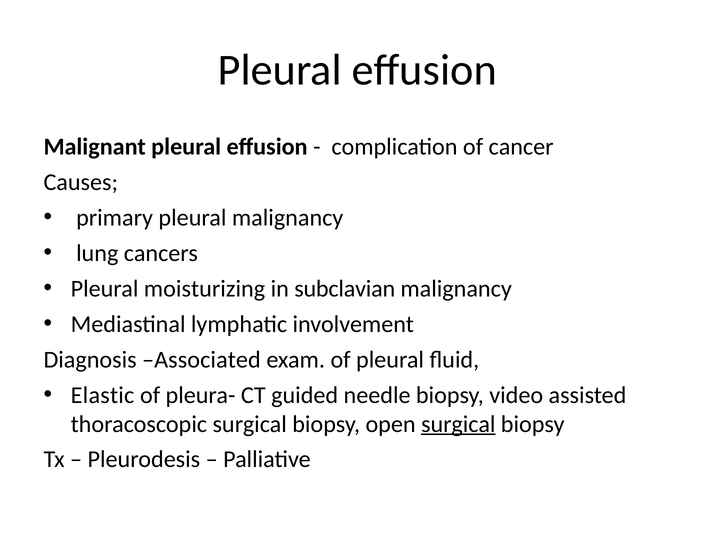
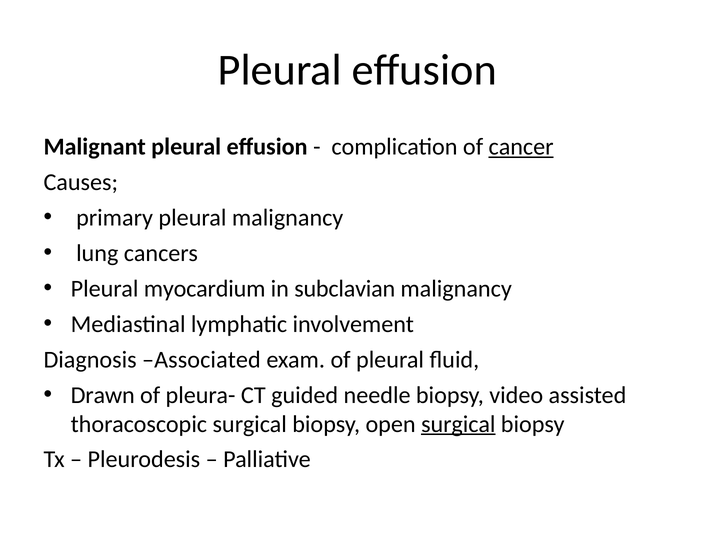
cancer underline: none -> present
moisturizing: moisturizing -> myocardium
Elastic: Elastic -> Drawn
